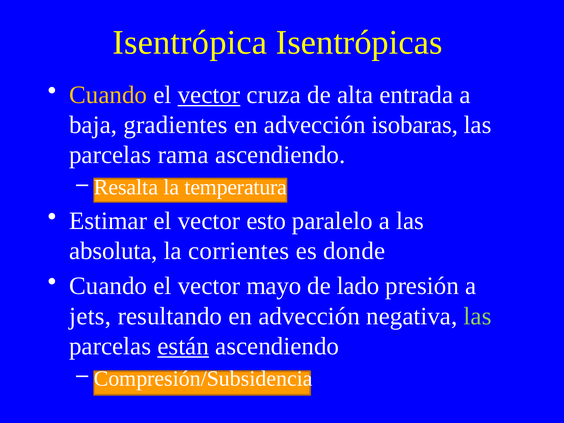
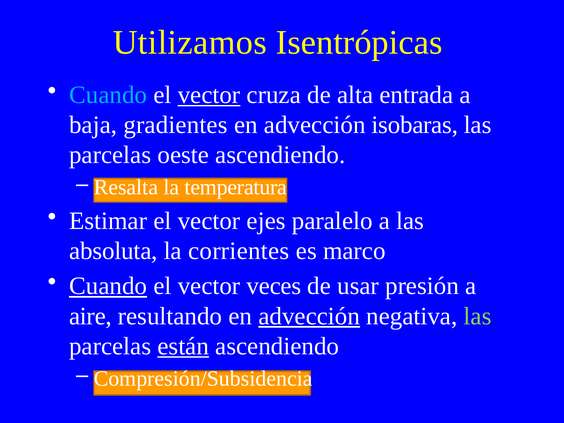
Isentrópica: Isentrópica -> Utilizamos
Cuando at (108, 95) colour: yellow -> light blue
rama: rama -> oeste
esto: esto -> ejes
donde: donde -> marco
Cuando at (108, 286) underline: none -> present
mayo: mayo -> veces
lado: lado -> usar
jets: jets -> aire
advección at (309, 316) underline: none -> present
